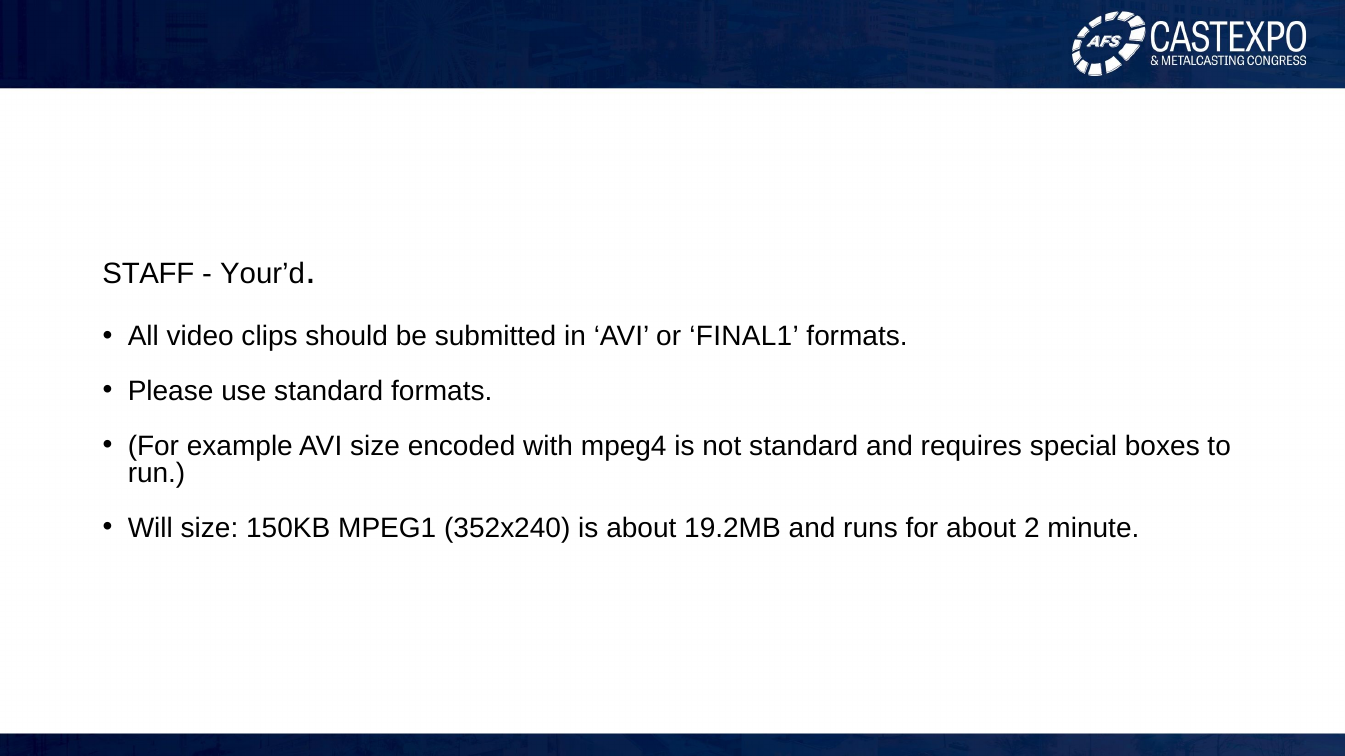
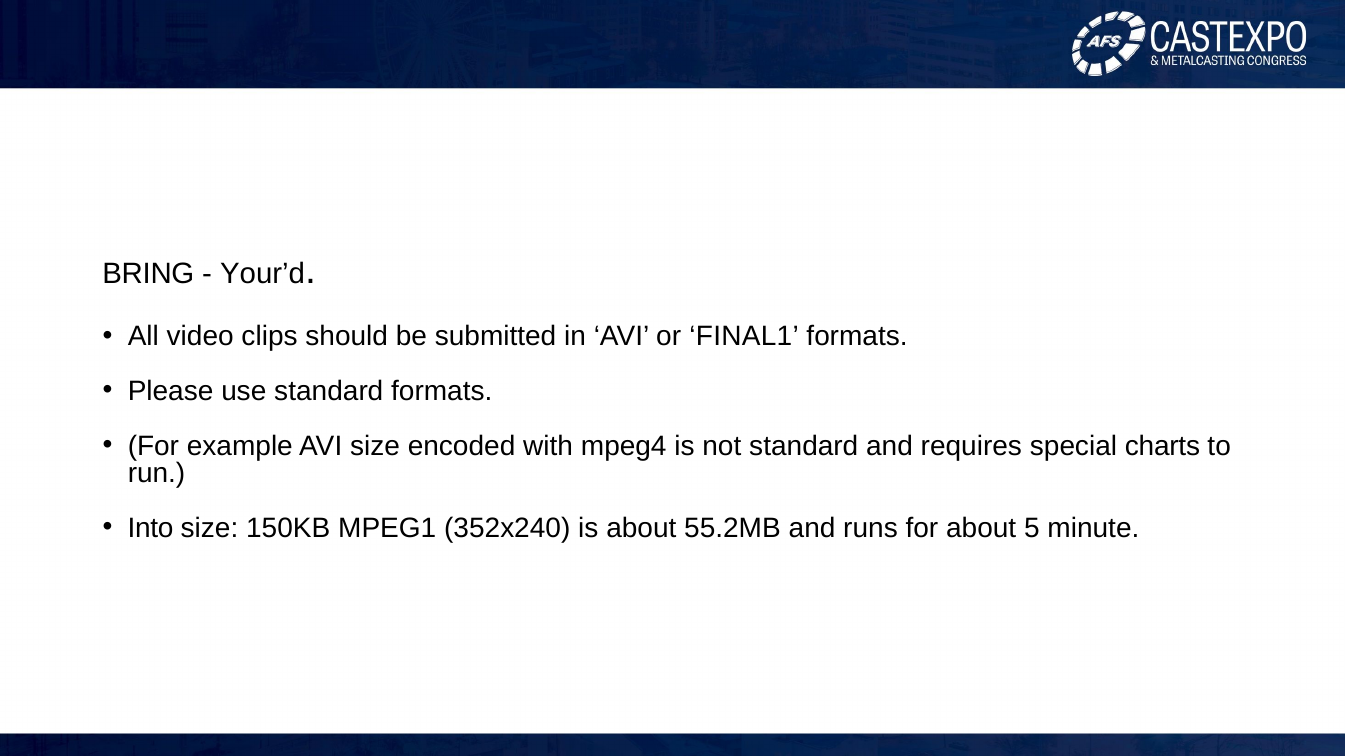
STAFF: STAFF -> BRING
boxes: boxes -> charts
Will: Will -> Into
19.2MB: 19.2MB -> 55.2MB
2: 2 -> 5
